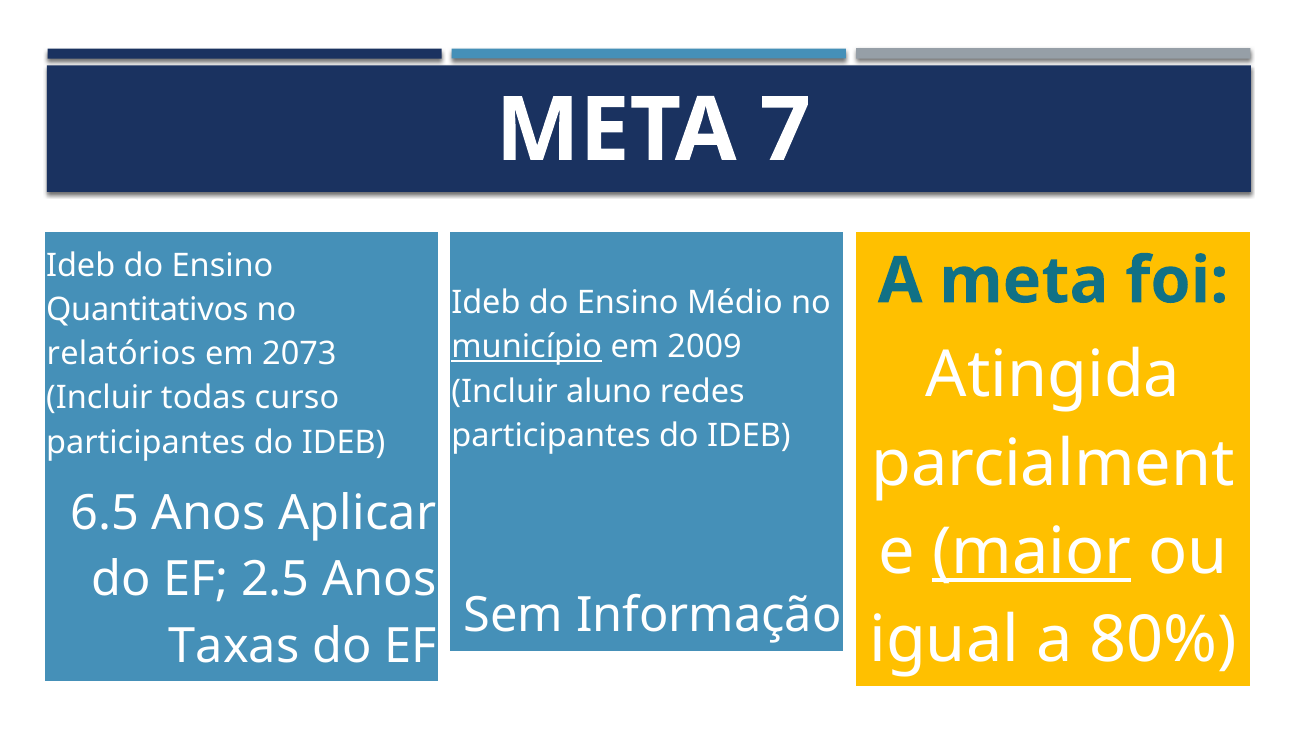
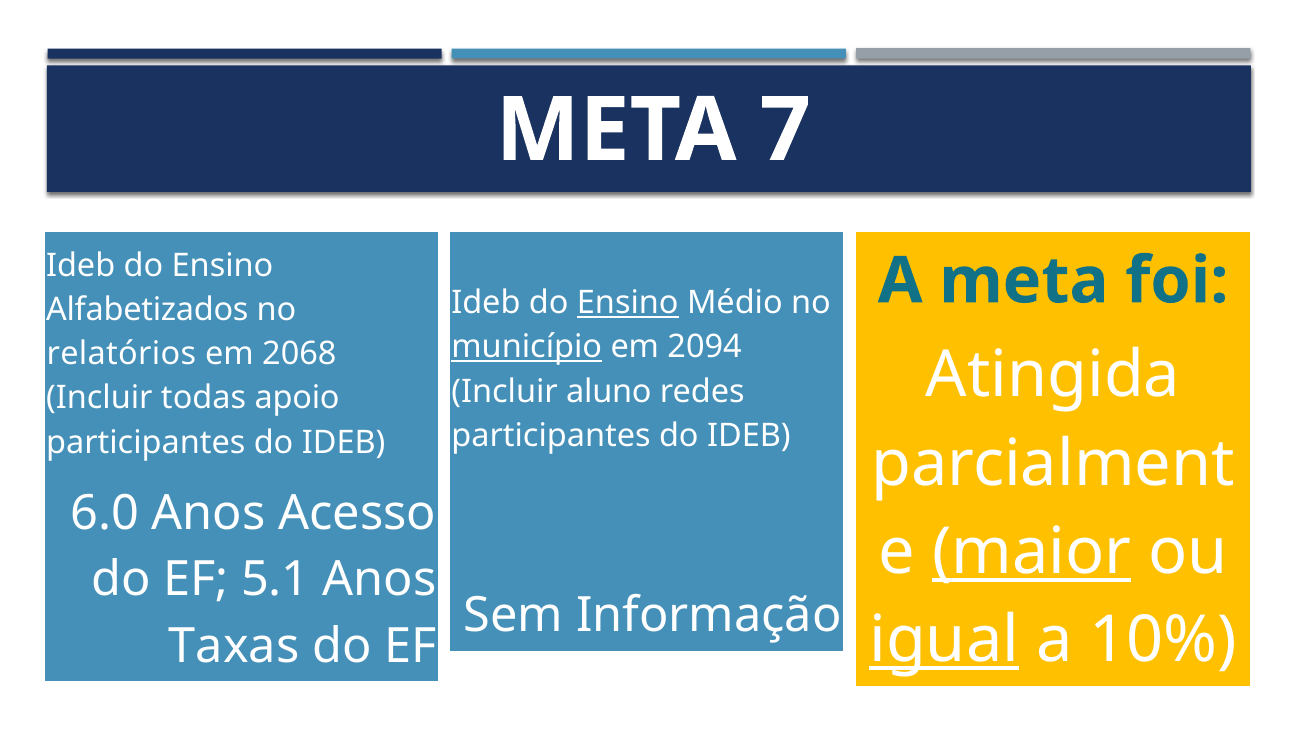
Ensino at (628, 303) underline: none -> present
Quantitativos: Quantitativos -> Alfabetizados
2009: 2009 -> 2094
2073: 2073 -> 2068
curso: curso -> apoio
6.5: 6.5 -> 6.0
Aplicar: Aplicar -> Acesso
2.5: 2.5 -> 5.1
igual underline: none -> present
80%: 80% -> 10%
